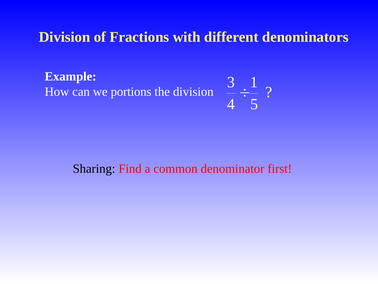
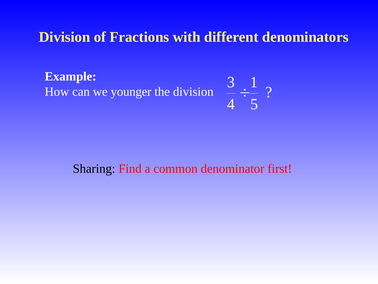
portions: portions -> younger
